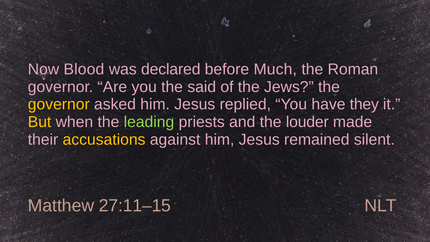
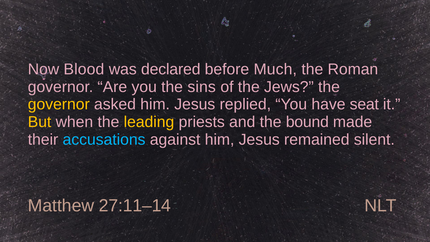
said: said -> sins
they: they -> seat
leading colour: light green -> yellow
louder: louder -> bound
accusations colour: yellow -> light blue
27:11–15: 27:11–15 -> 27:11–14
